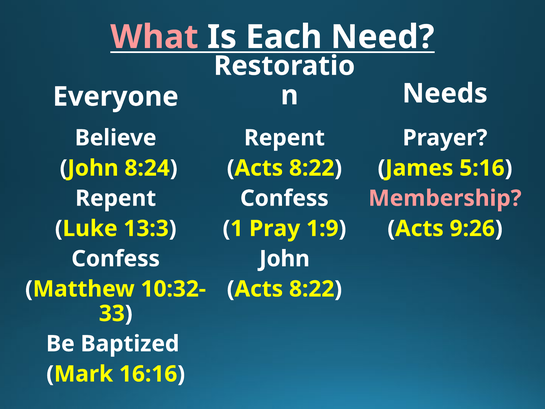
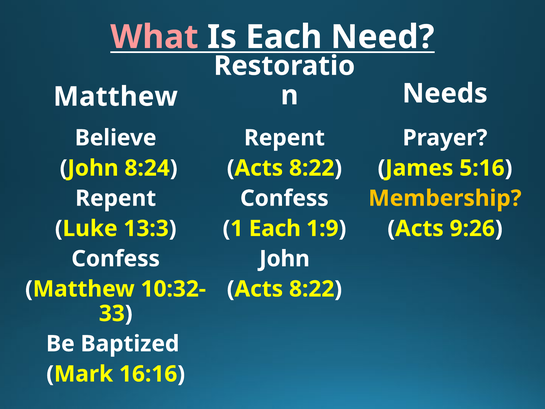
Everyone at (116, 97): Everyone -> Matthew
Membership colour: pink -> yellow
1 Pray: Pray -> Each
